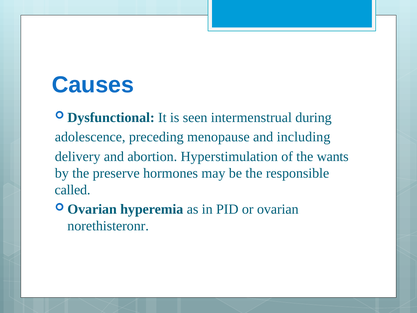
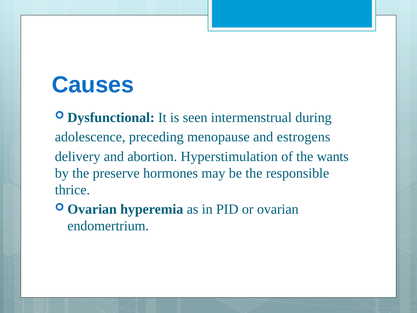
including: including -> estrogens
called: called -> thrice
norethisteronr: norethisteronr -> endomertrium
